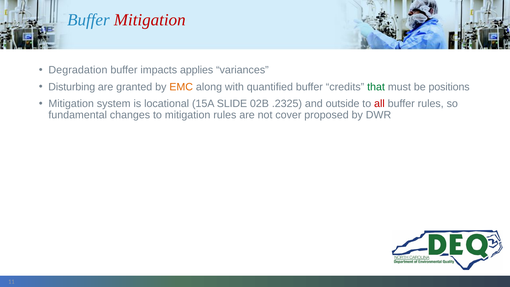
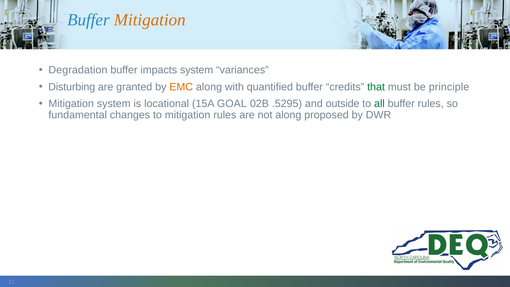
Mitigation at (150, 20) colour: red -> orange
impacts applies: applies -> system
positions: positions -> principle
SLIDE: SLIDE -> GOAL
.2325: .2325 -> .5295
all colour: red -> green
not cover: cover -> along
